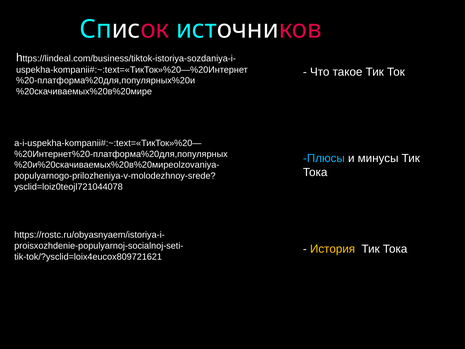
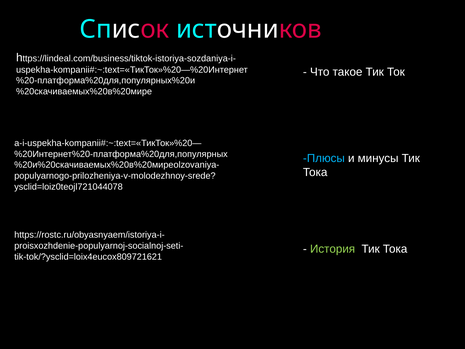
История colour: yellow -> light green
